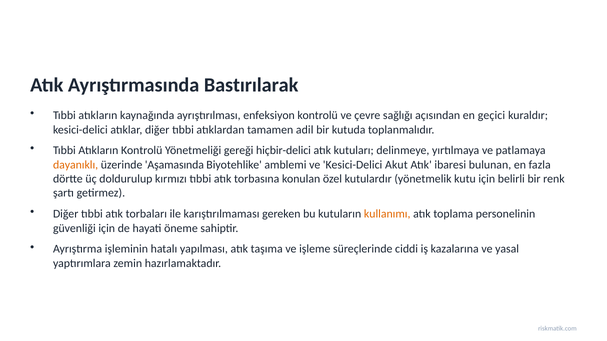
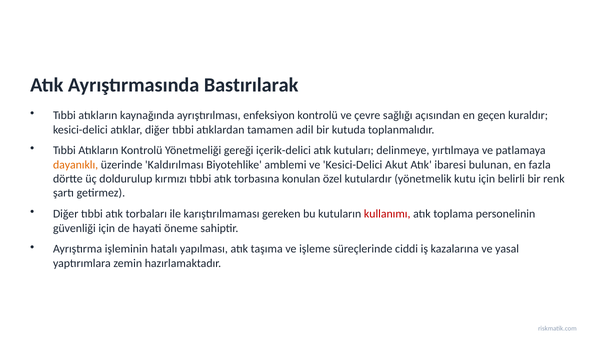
geçici: geçici -> geçen
hiçbir-delici: hiçbir-delici -> içerik-delici
Aşamasında: Aşamasında -> Kaldırılması
kullanımı colour: orange -> red
